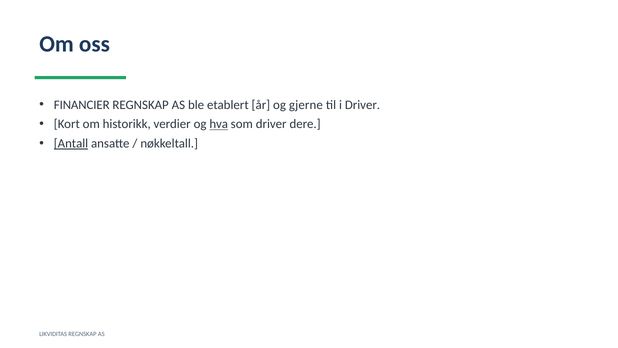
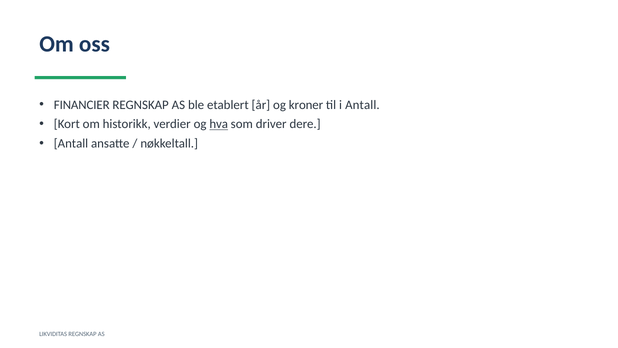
gjerne: gjerne -> kroner
i Driver: Driver -> Antall
Antall at (71, 143) underline: present -> none
